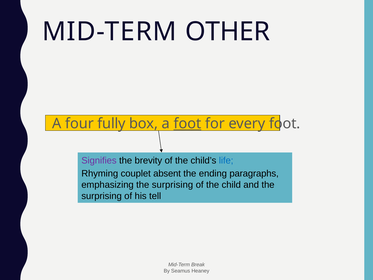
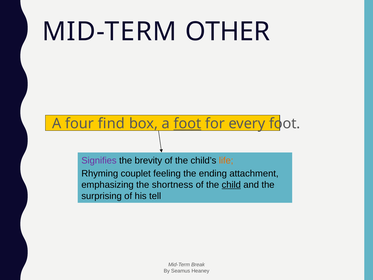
fully: fully -> find
life colour: blue -> orange
absent: absent -> feeling
paragraphs: paragraphs -> attachment
emphasizing the surprising: surprising -> shortness
child underline: none -> present
